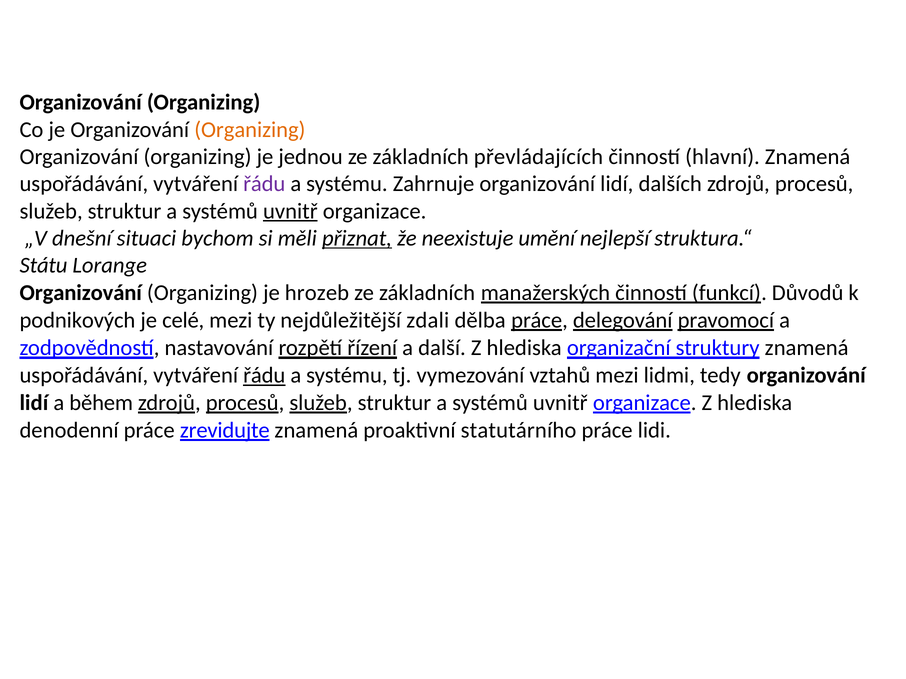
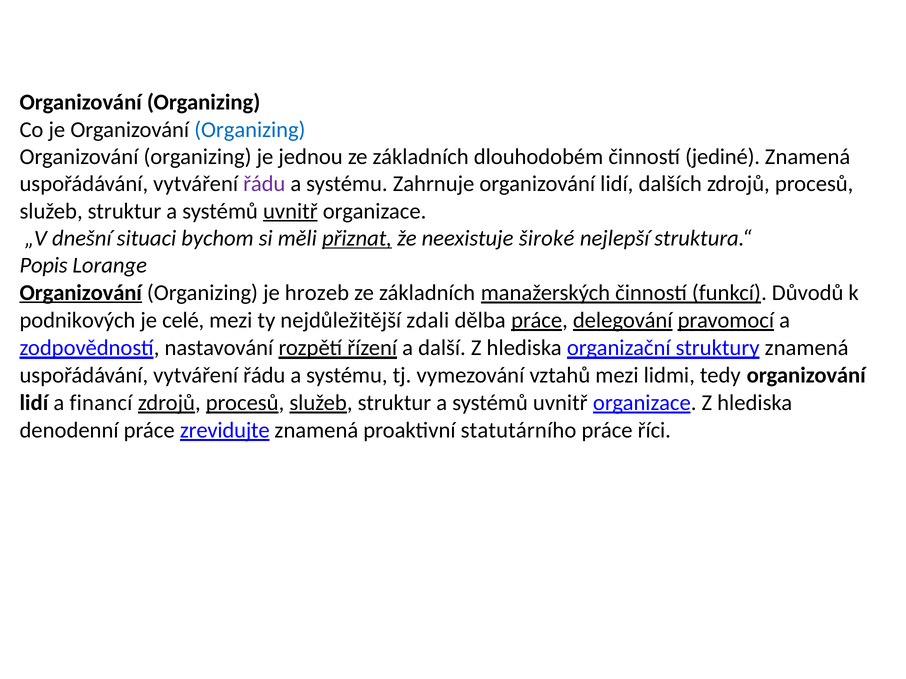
Organizing at (250, 130) colour: orange -> blue
převládajících: převládajících -> dlouhodobém
hlavní: hlavní -> jediné
umění: umění -> široké
Státu: Státu -> Popis
Organizování at (81, 293) underline: none -> present
řádu at (264, 376) underline: present -> none
během: během -> financí
lidi: lidi -> říci
